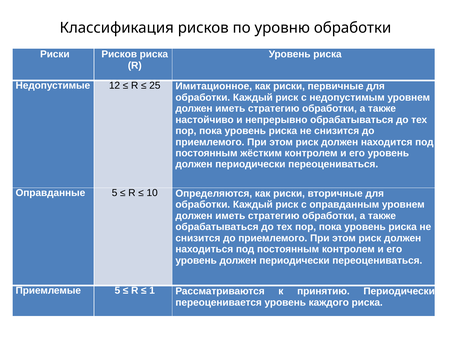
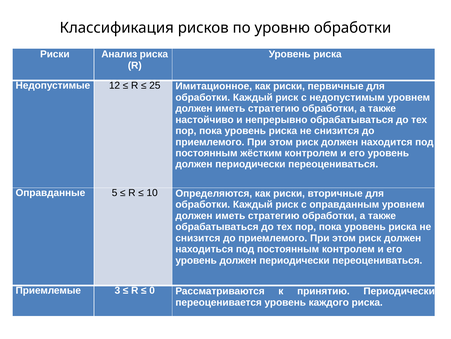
Риски Рисков: Рисков -> Анализ
Приемлемые 5: 5 -> 3
1: 1 -> 0
